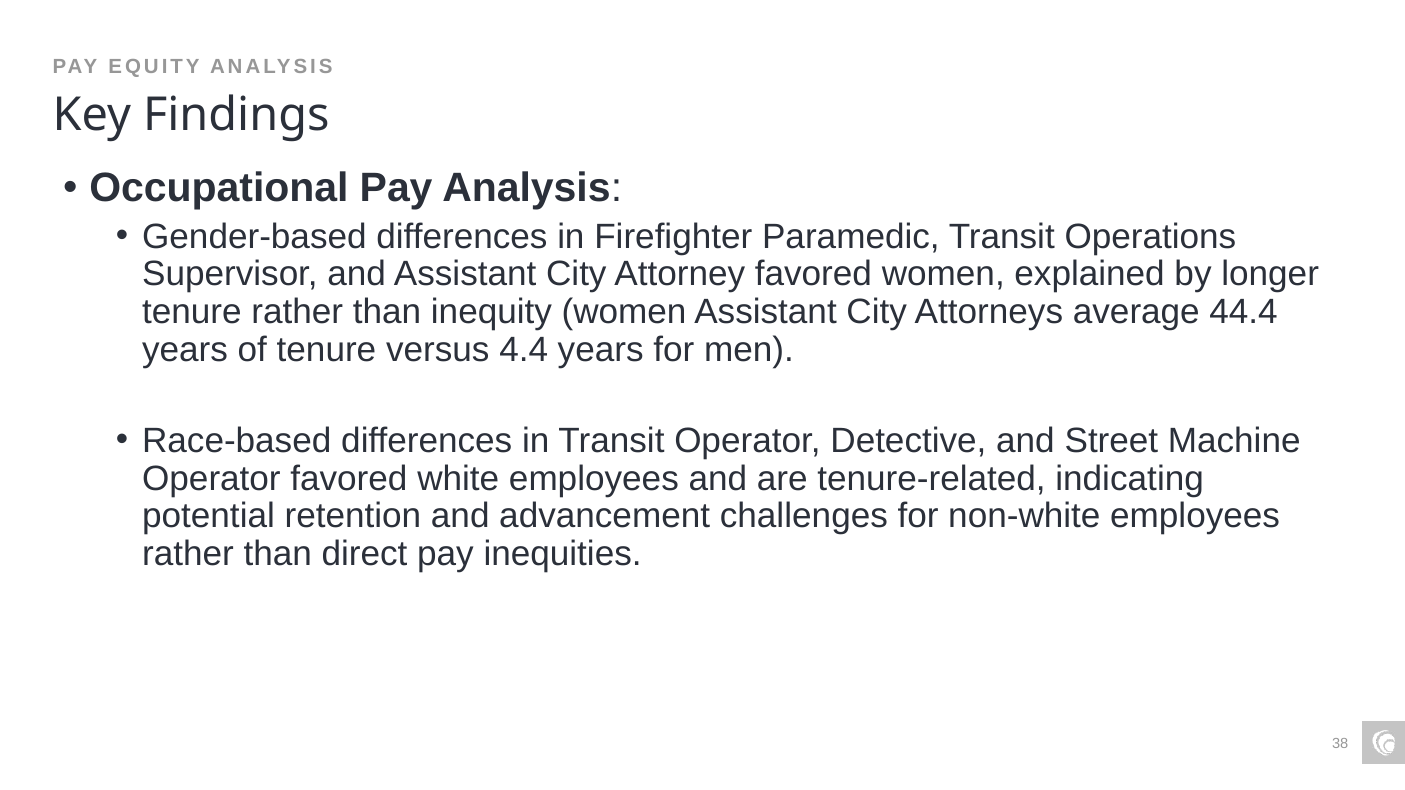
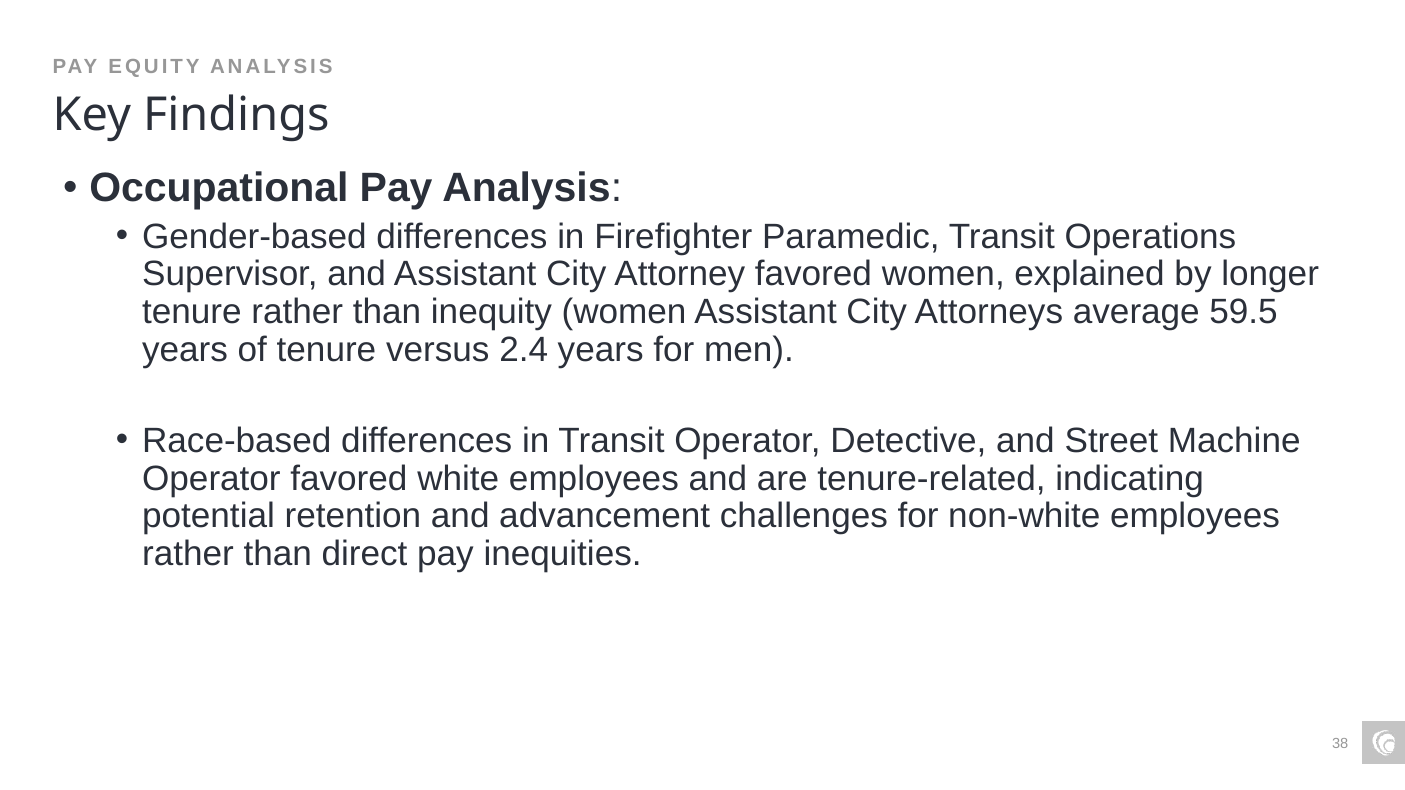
44.4: 44.4 -> 59.5
4.4: 4.4 -> 2.4
